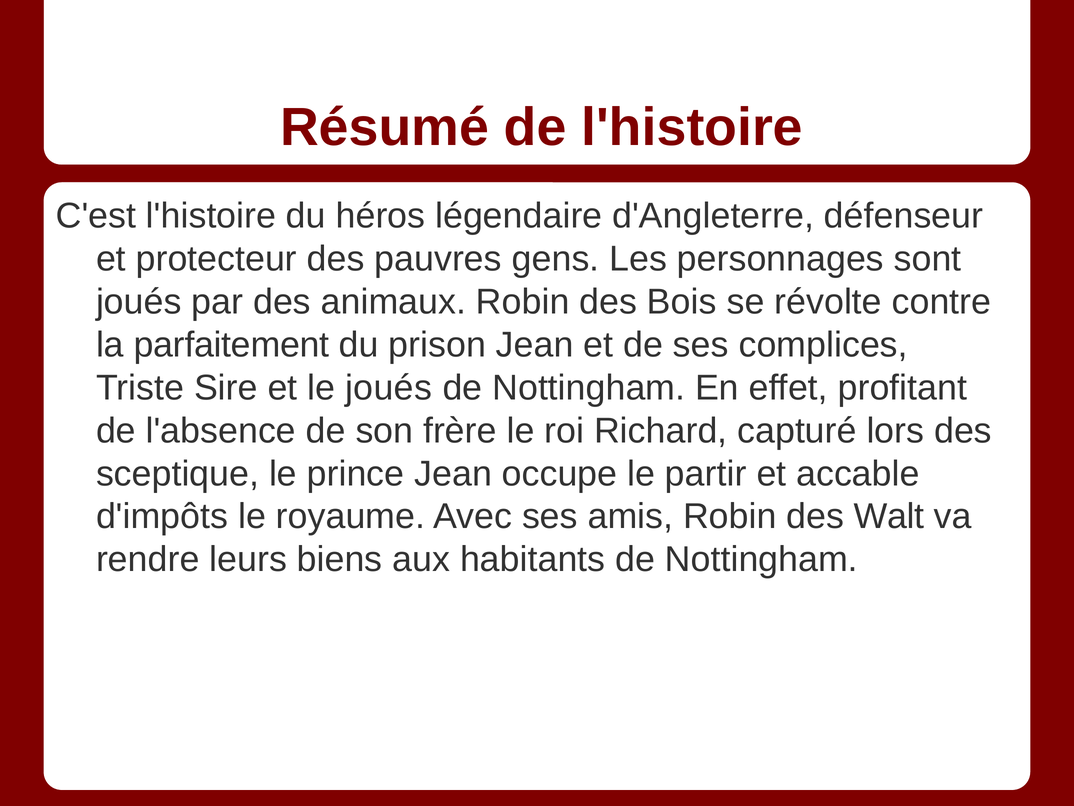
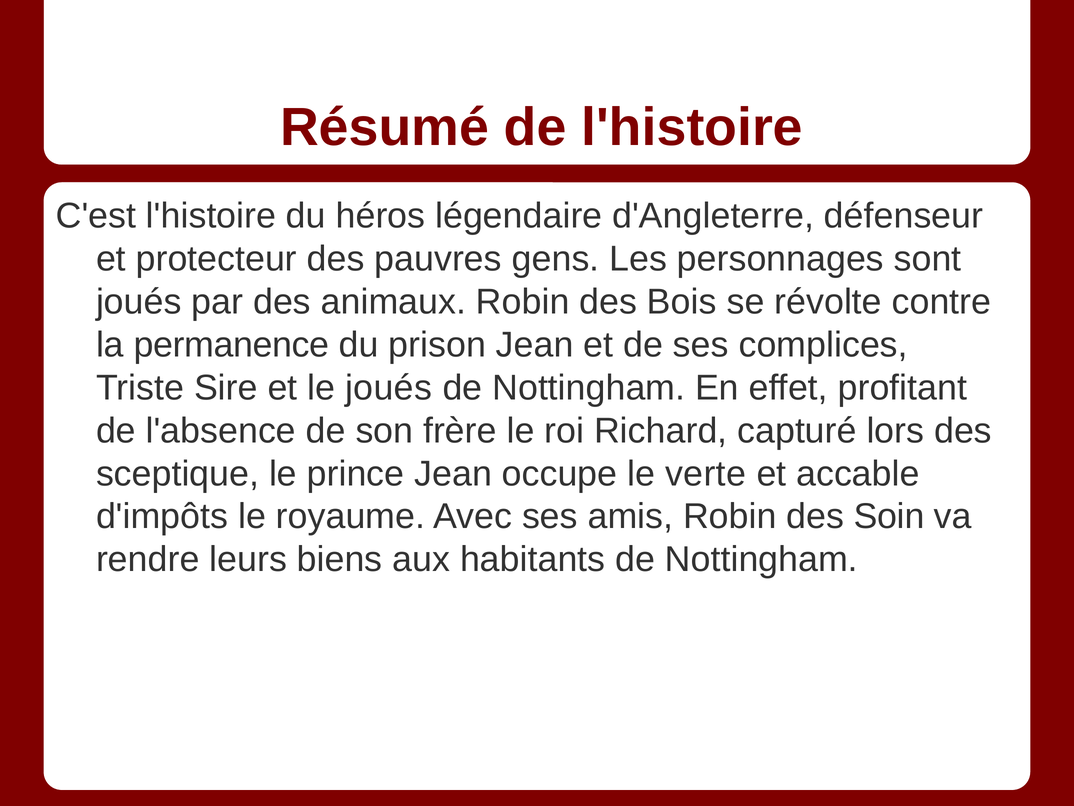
parfaitement: parfaitement -> permanence
partir: partir -> verte
Walt: Walt -> Soin
